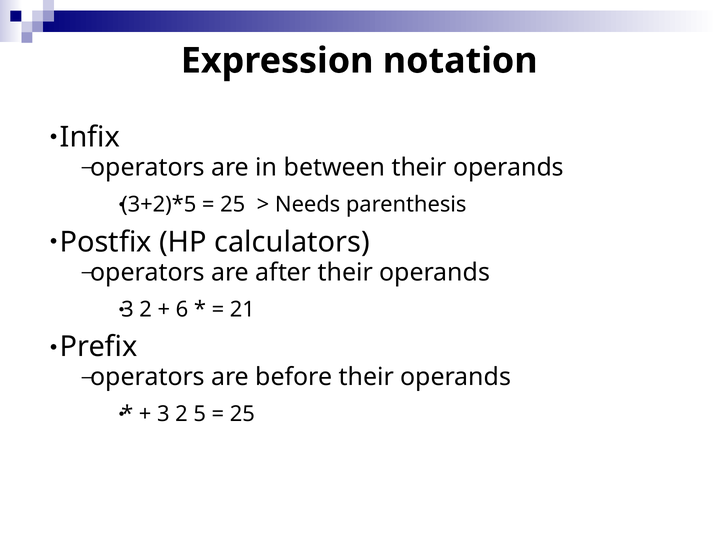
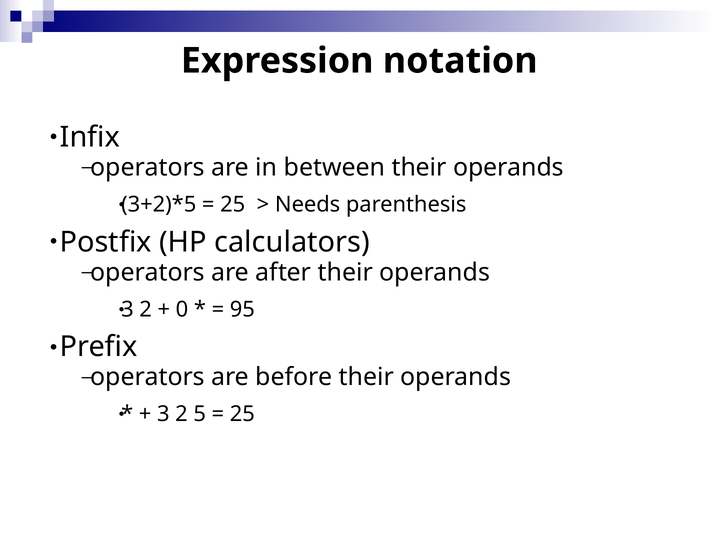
6: 6 -> 0
21: 21 -> 95
